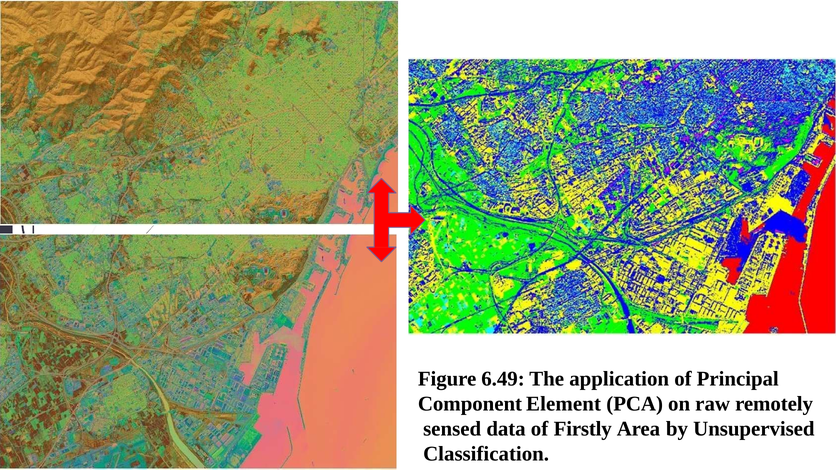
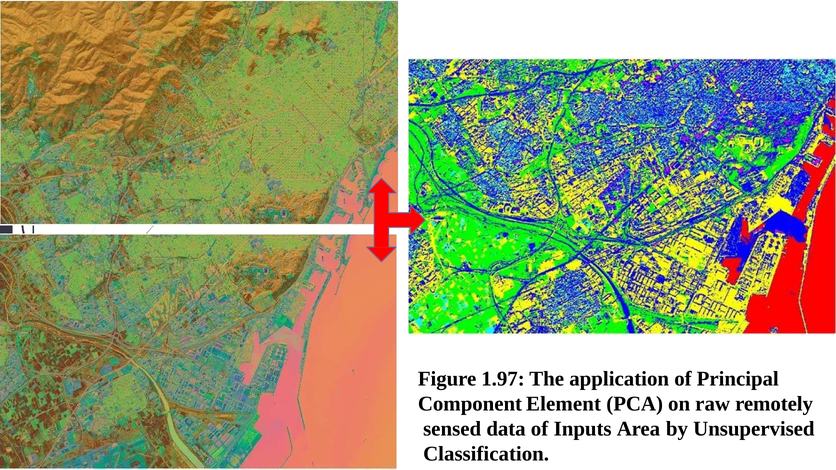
6.49: 6.49 -> 1.97
Firstly: Firstly -> Inputs
